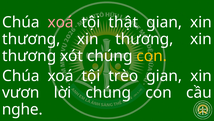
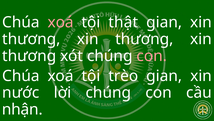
con at (152, 56) colour: yellow -> pink
vươn: vươn -> nước
nghe: nghe -> nhận
